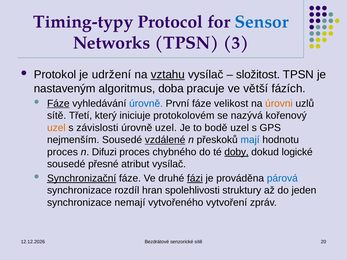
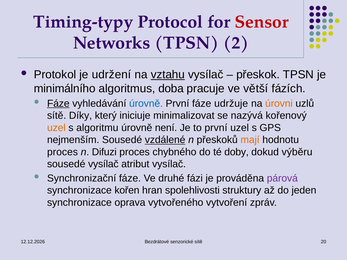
Sensor colour: blue -> red
3: 3 -> 2
složitost: složitost -> přeskok
nastaveným: nastaveným -> minimálního
velikost: velikost -> udržuje
Třetí: Třetí -> Díky
protokolovém: protokolovém -> minimalizovat
závislosti: závislosti -> algoritmu
úrovně uzel: uzel -> není
to bodě: bodě -> první
mají colour: blue -> orange
doby underline: present -> none
logické: logické -> výběru
sousedé přesné: přesné -> vysílač
Synchronizační underline: present -> none
fázi underline: present -> none
párová colour: blue -> purple
rozdíl: rozdíl -> kořen
nemají: nemají -> oprava
